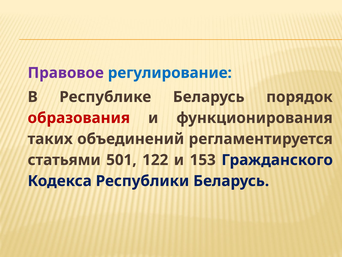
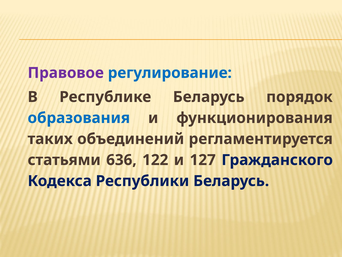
образования colour: red -> blue
501: 501 -> 636
153: 153 -> 127
